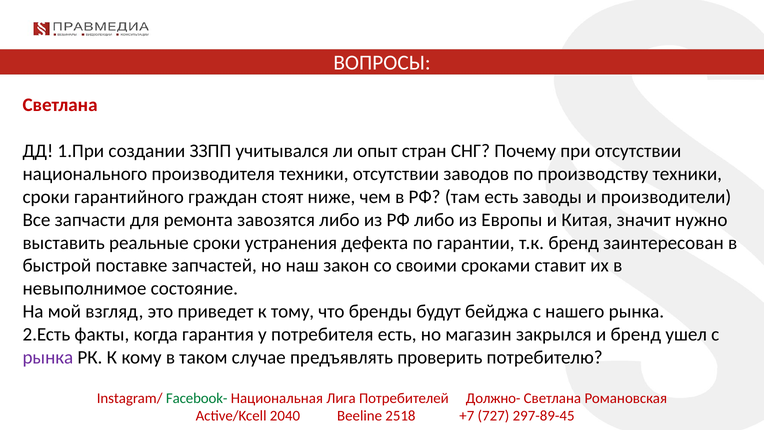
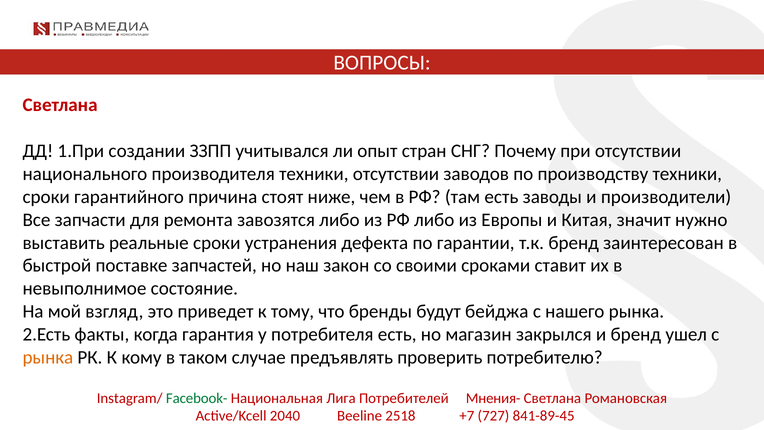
граждан: граждан -> причина
рынка at (48, 357) colour: purple -> orange
Должно-: Должно- -> Мнения-
297-89-45: 297-89-45 -> 841-89-45
